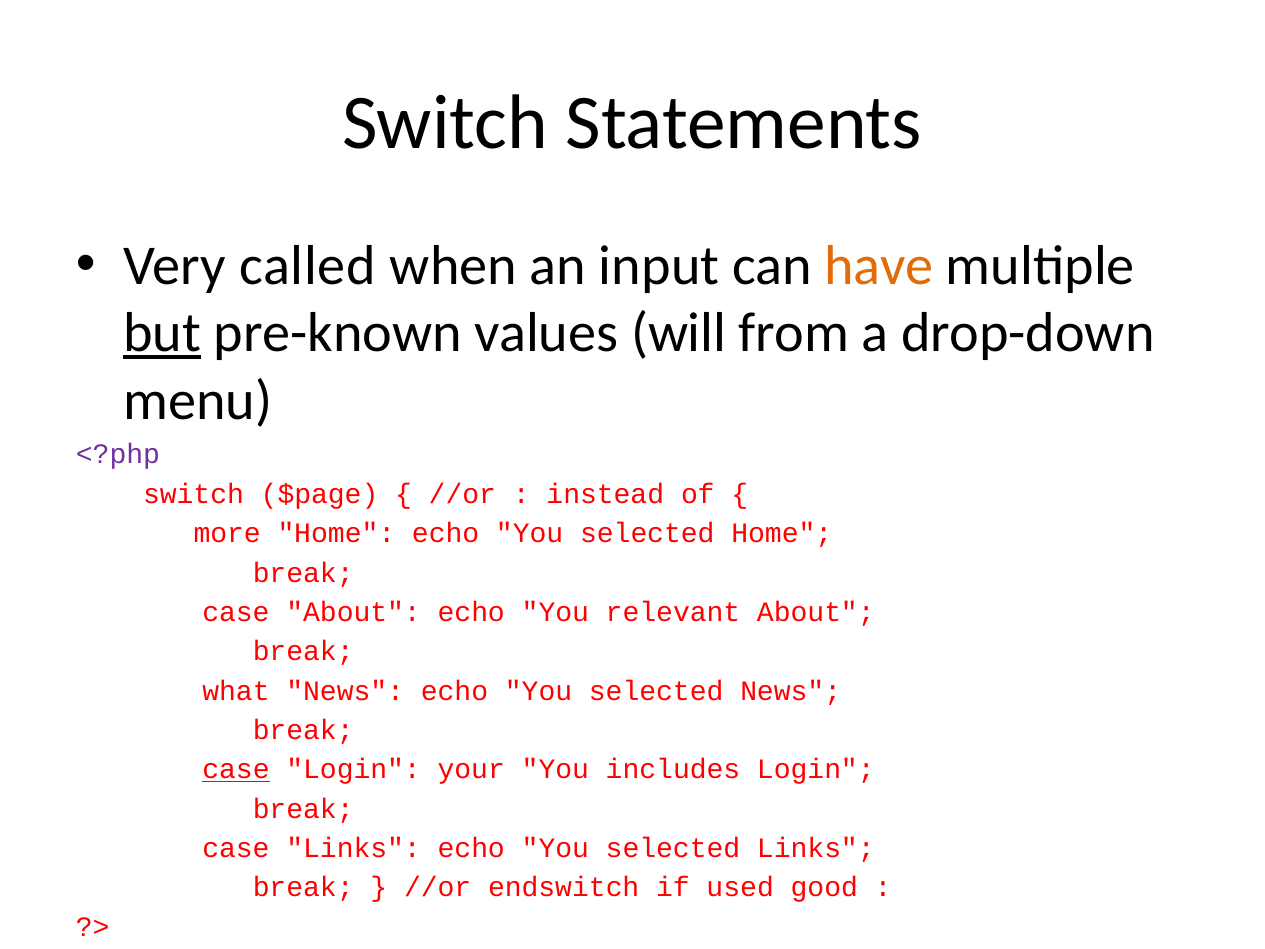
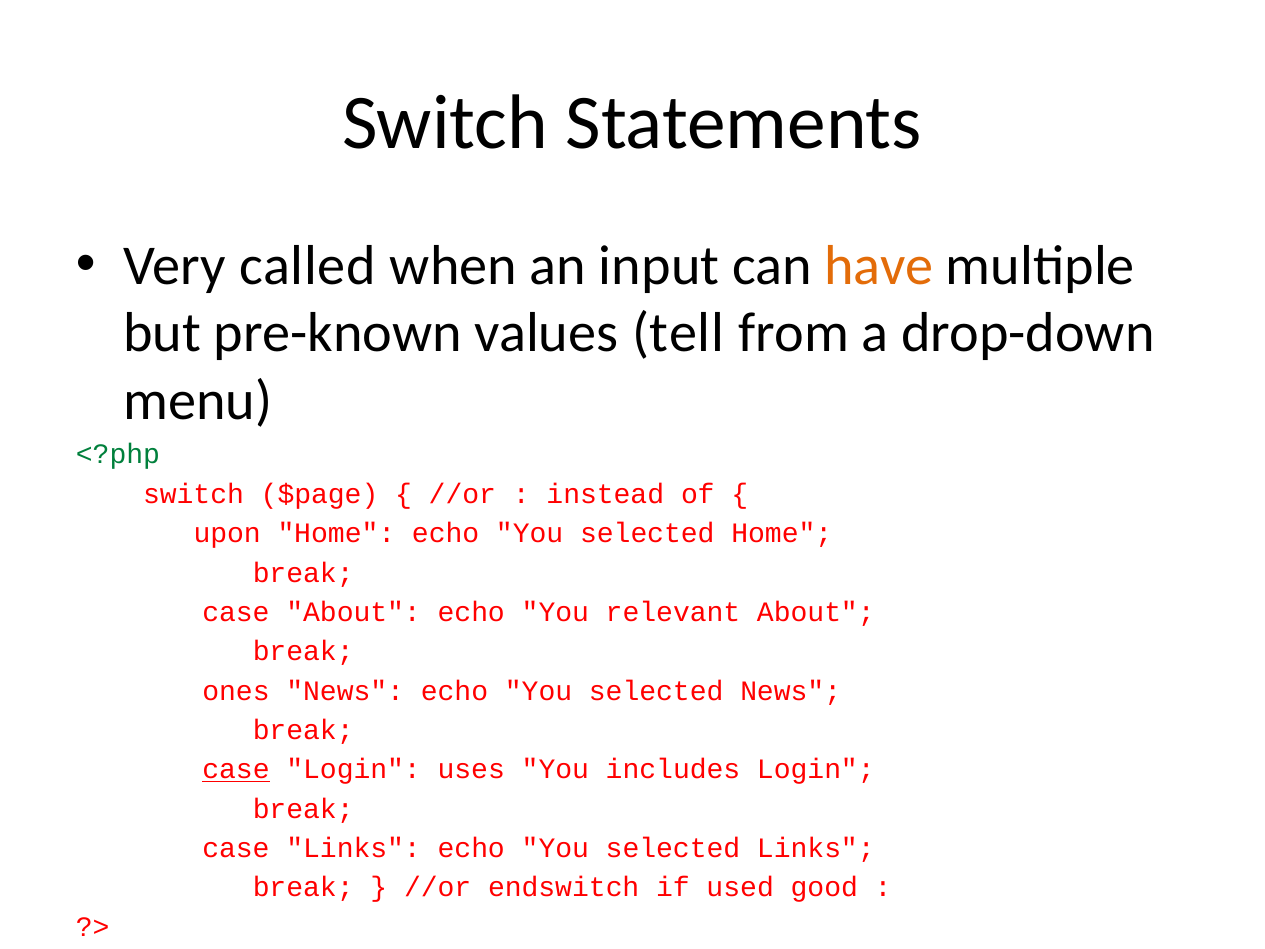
but underline: present -> none
will: will -> tell
<?php colour: purple -> green
more: more -> upon
what: what -> ones
your: your -> uses
